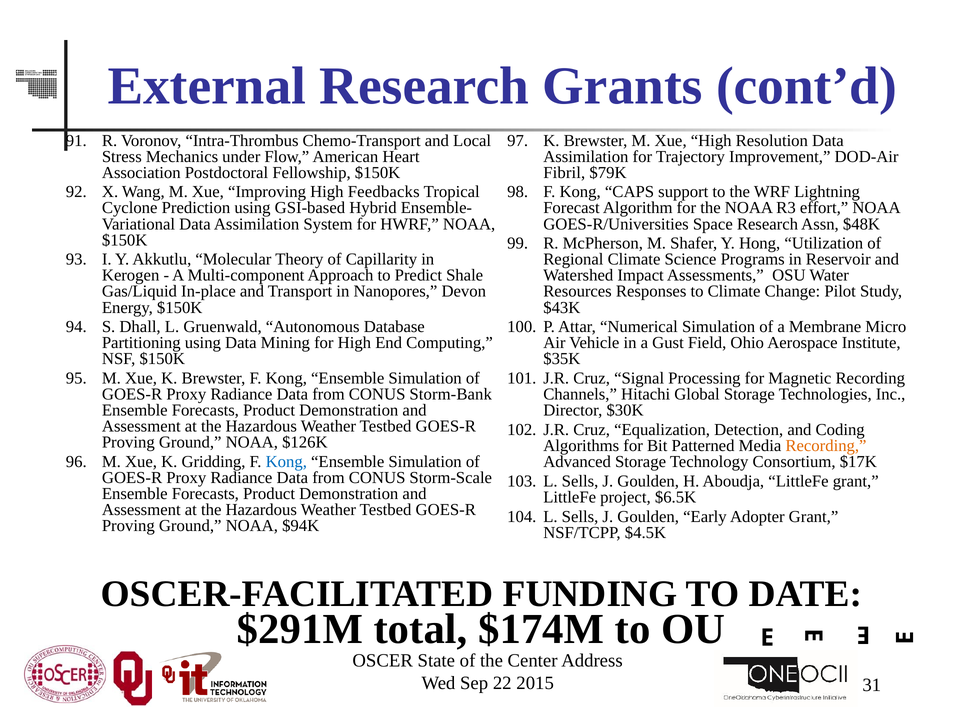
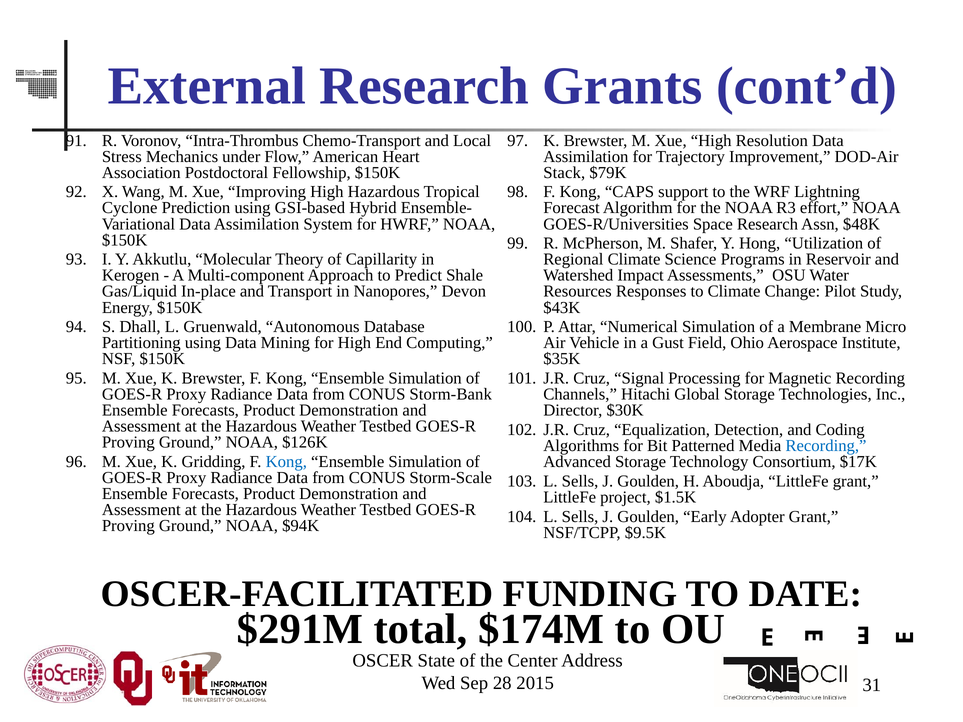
Fibril: Fibril -> Stack
High Feedbacks: Feedbacks -> Hazardous
Recording at (826, 446) colour: orange -> blue
$6.5K: $6.5K -> $1.5K
$4.5K: $4.5K -> $9.5K
22: 22 -> 28
